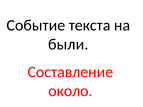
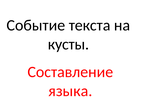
были: были -> кусты
около: около -> языка
